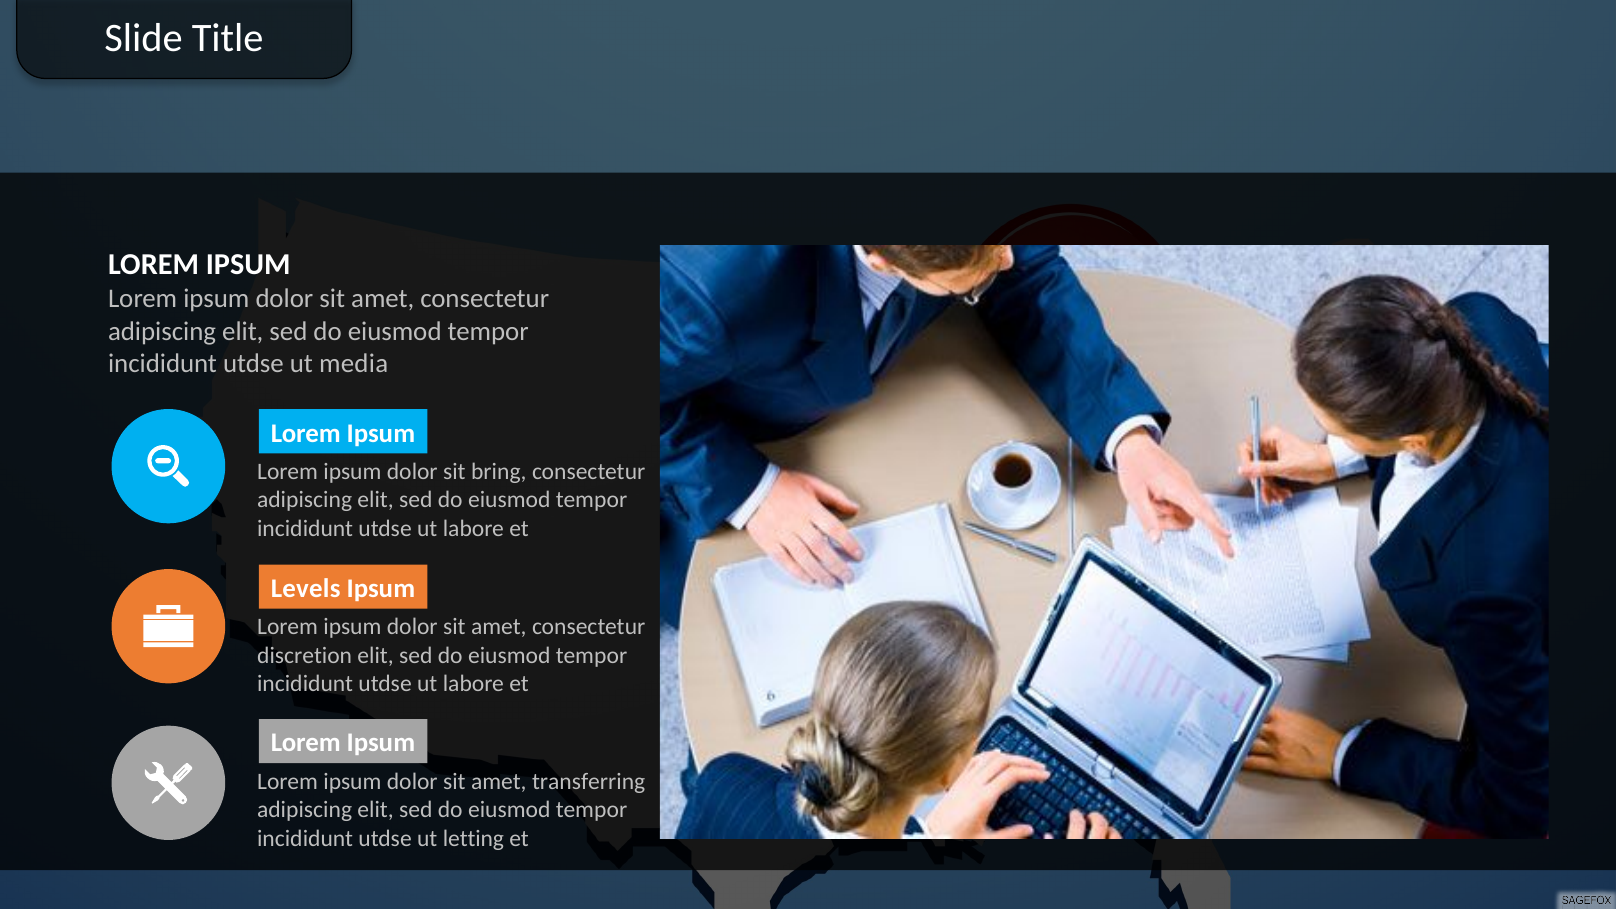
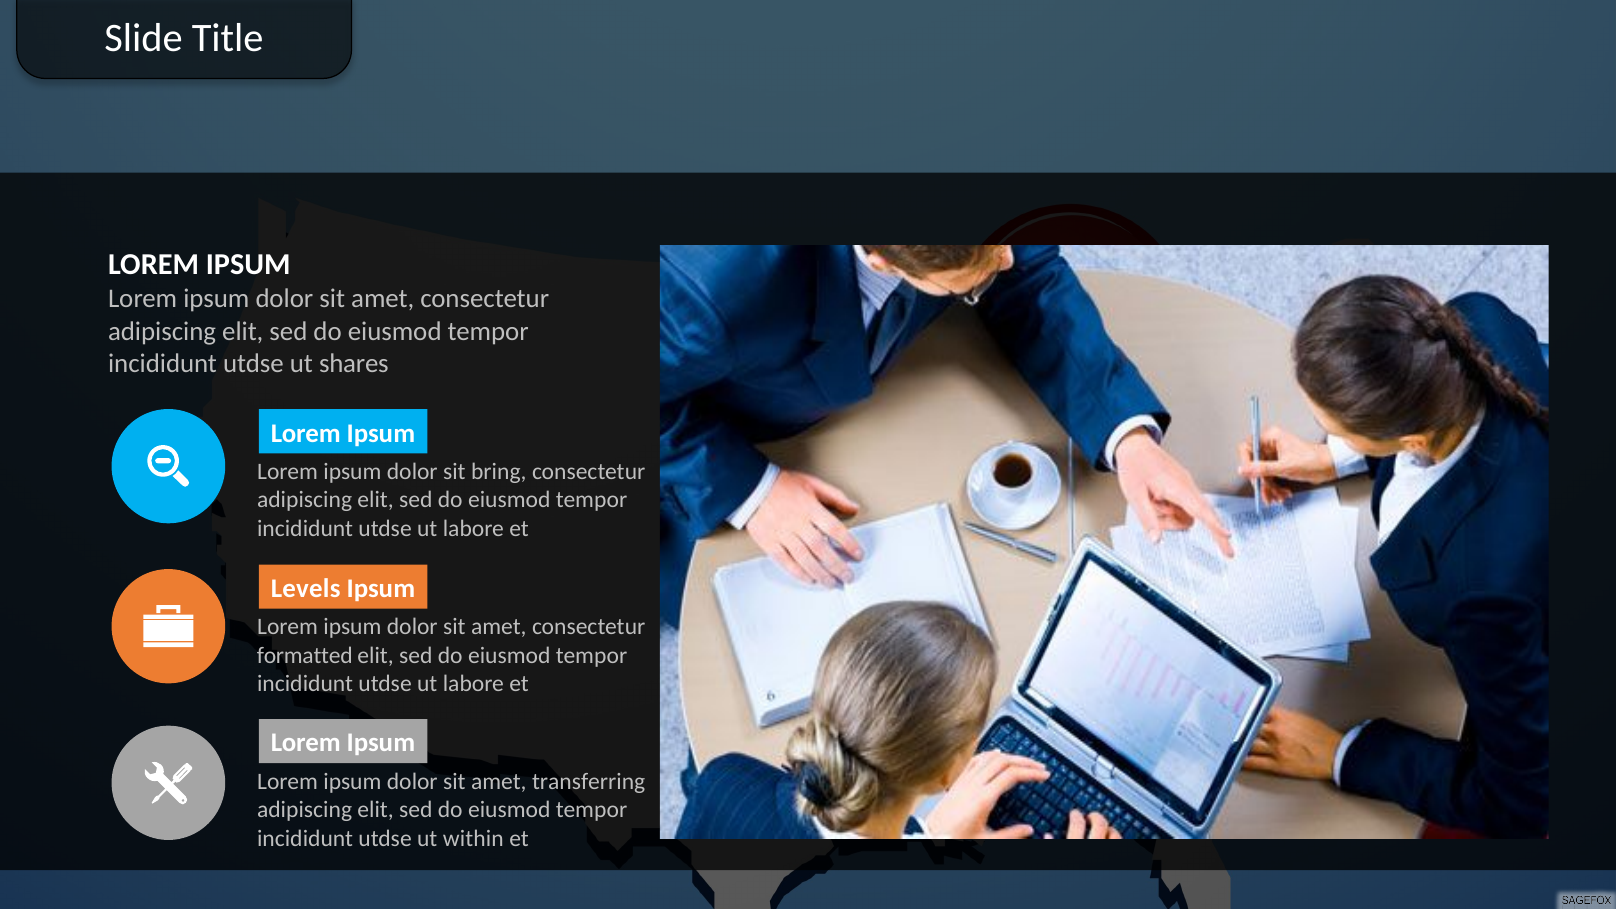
media: media -> shares
discretion: discretion -> formatted
letting: letting -> within
